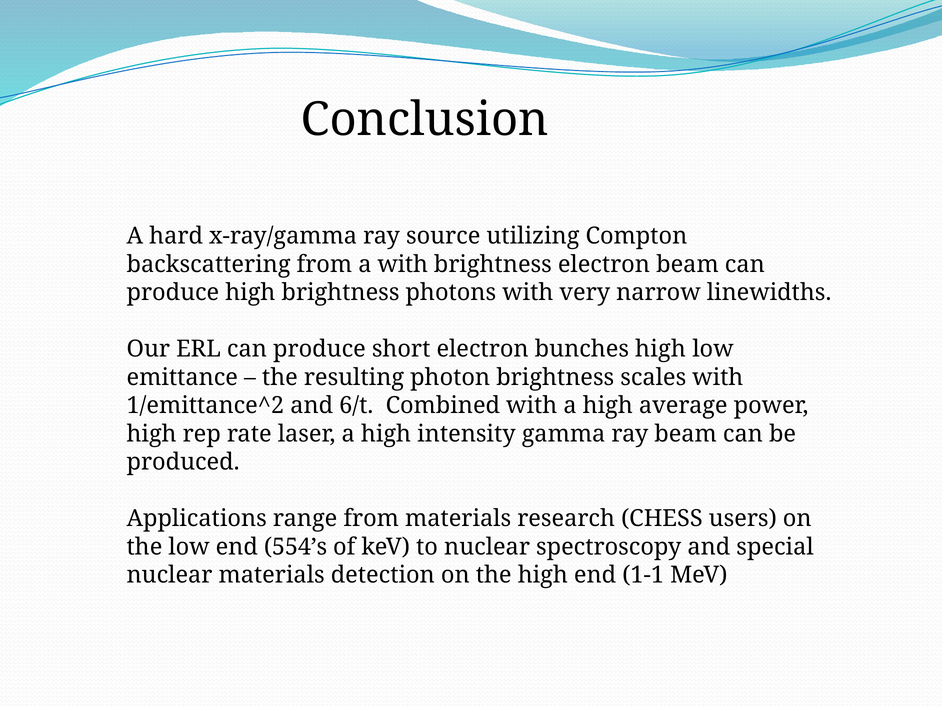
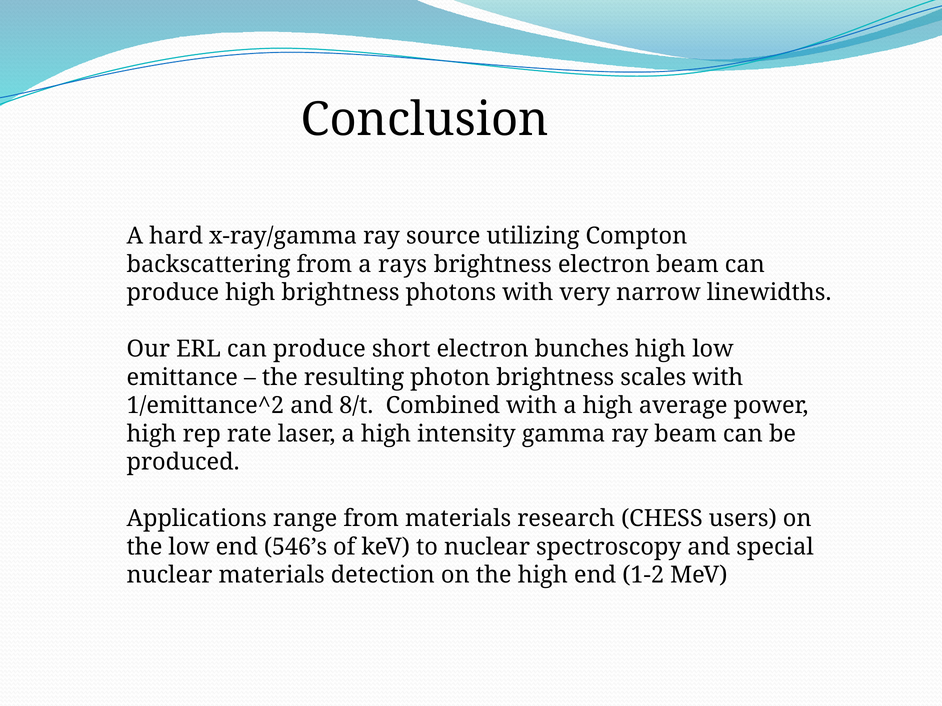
a with: with -> rays
6/t: 6/t -> 8/t
554’s: 554’s -> 546’s
1-1: 1-1 -> 1-2
